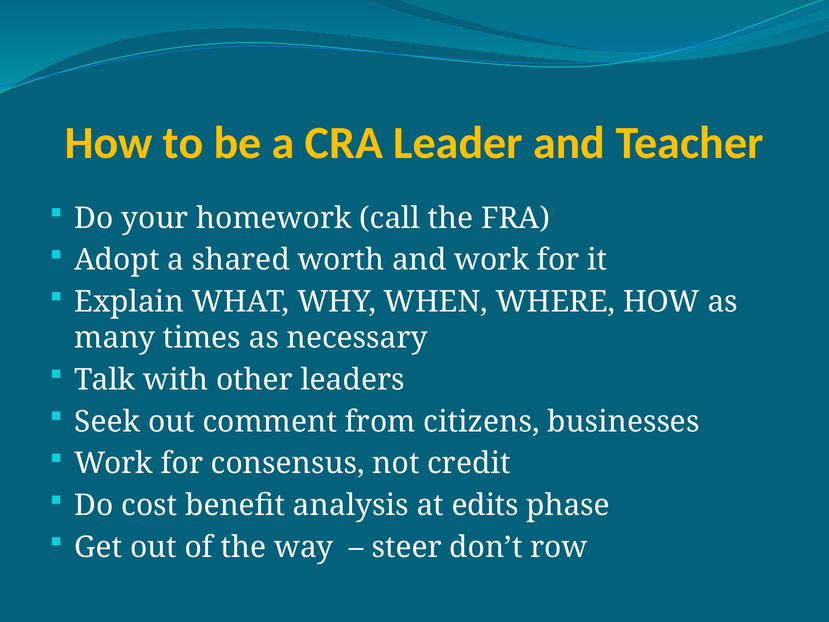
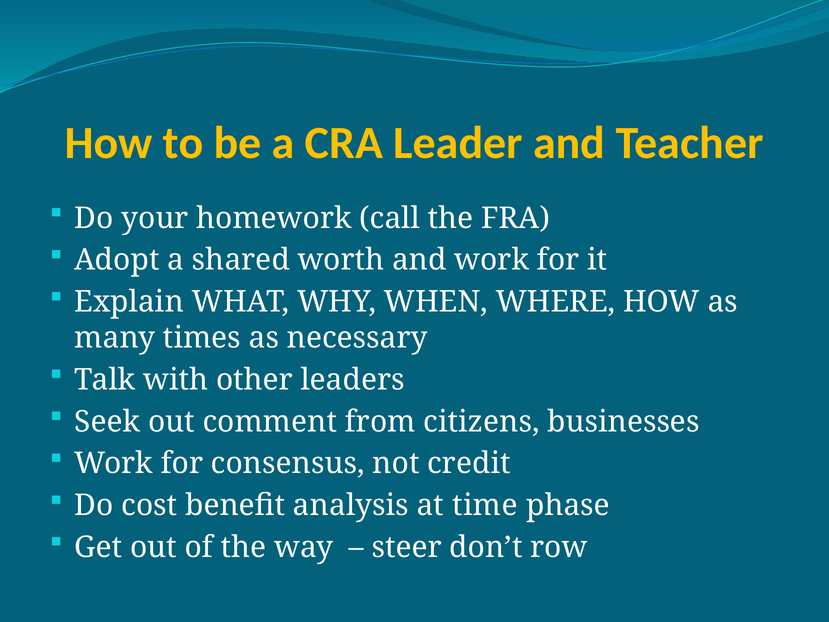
edits: edits -> time
